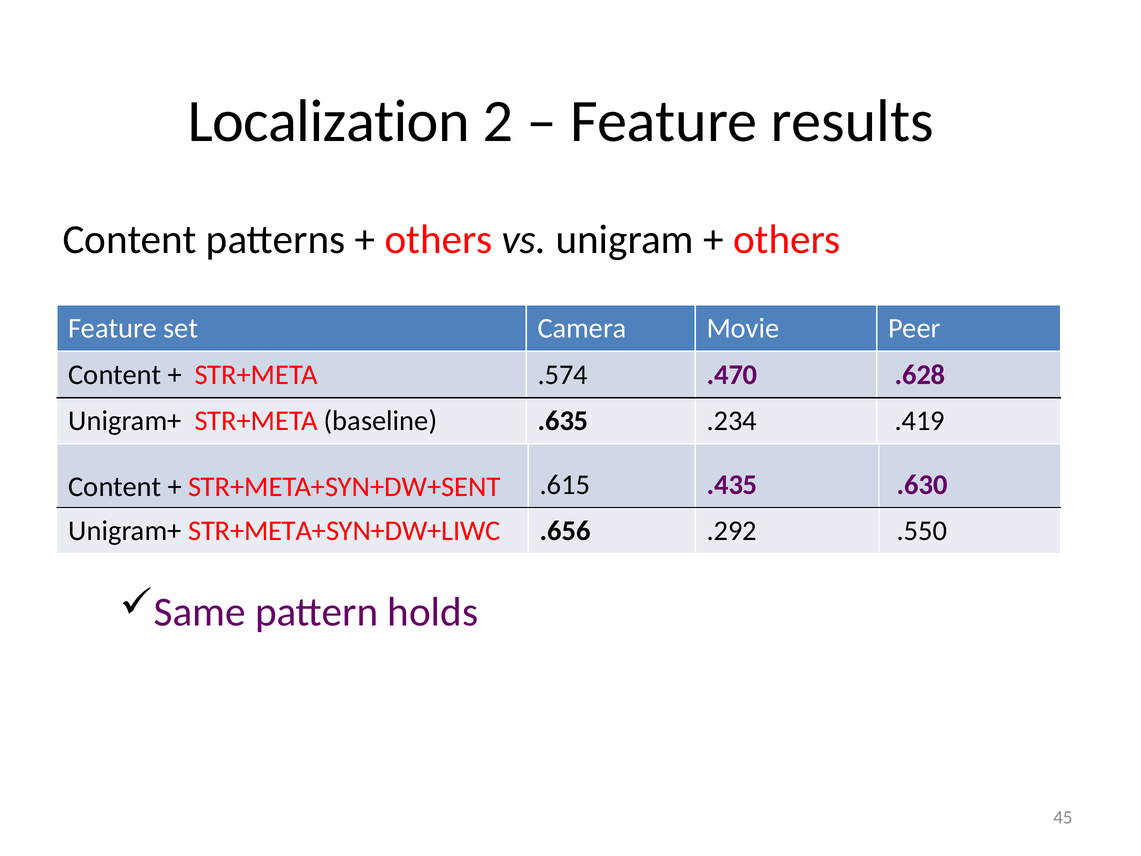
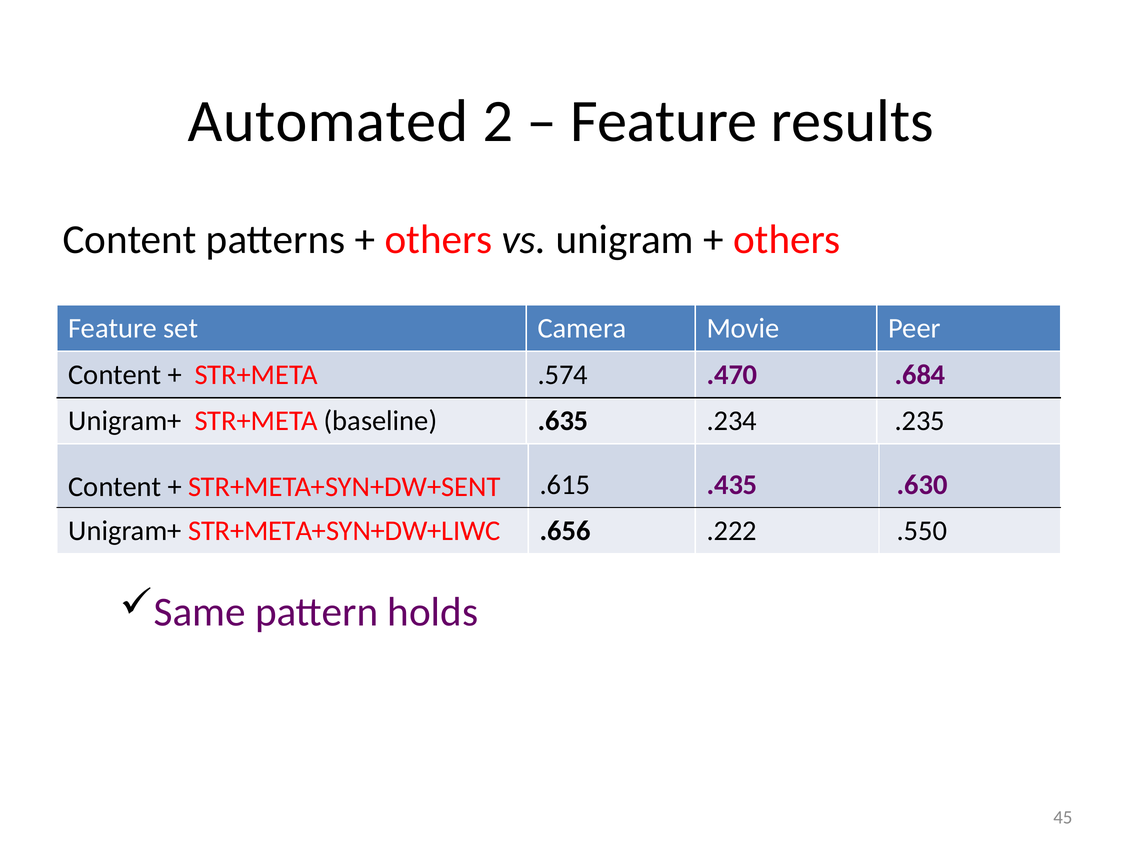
Localization: Localization -> Automated
.628: .628 -> .684
.419: .419 -> .235
.292: .292 -> .222
